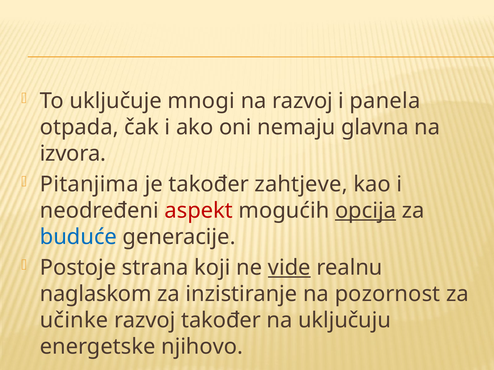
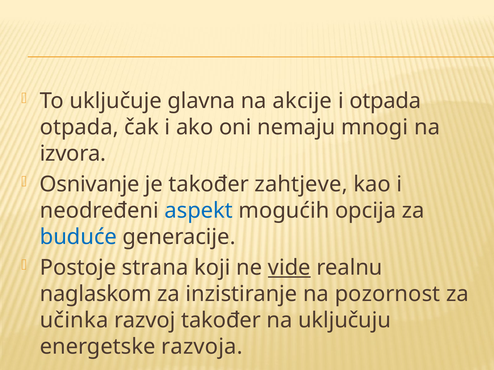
mnogi: mnogi -> glavna
na razvoj: razvoj -> akcije
i panela: panela -> otpada
glavna: glavna -> mnogi
Pitanjima: Pitanjima -> Osnivanje
aspekt colour: red -> blue
opcija underline: present -> none
učinke: učinke -> učinka
njihovo: njihovo -> razvoja
